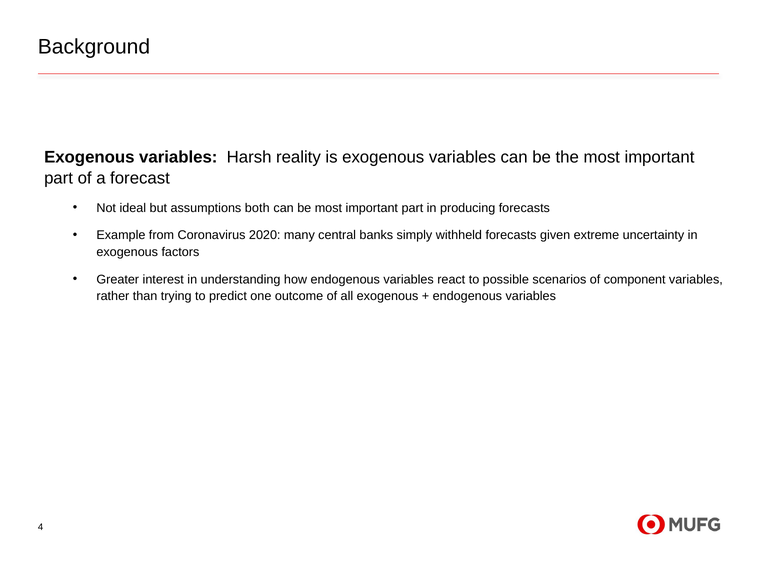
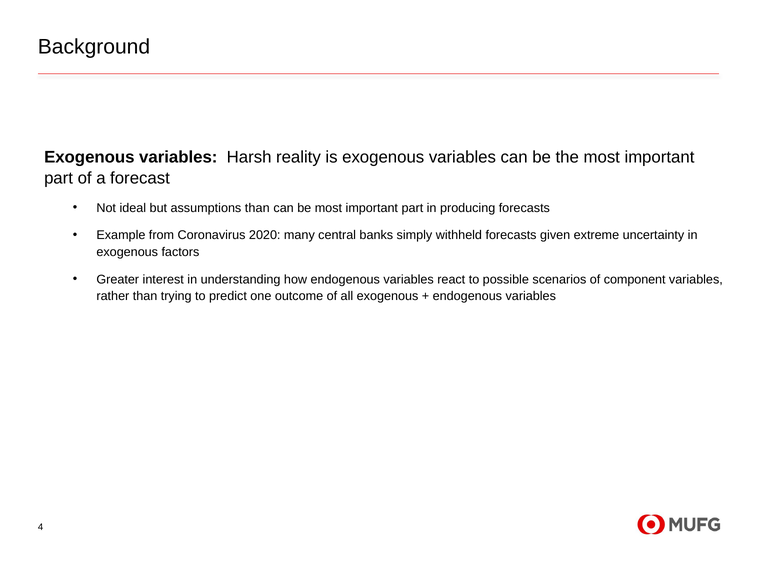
assumptions both: both -> than
